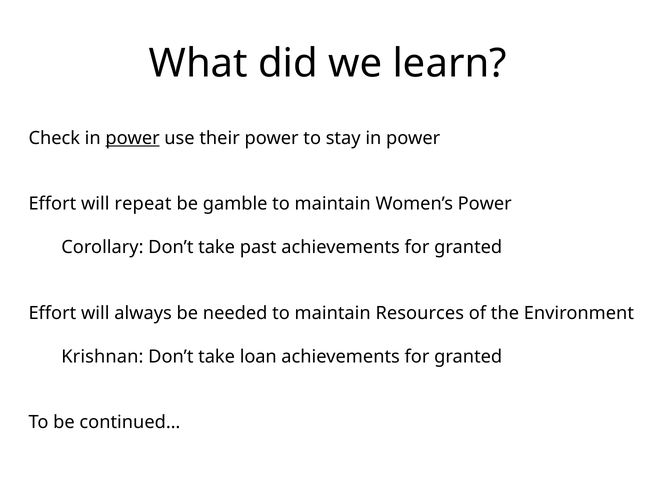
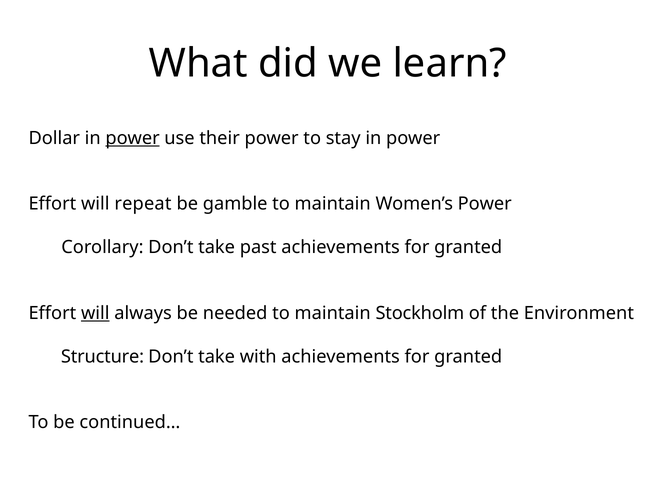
Check: Check -> Dollar
will at (95, 313) underline: none -> present
Resources: Resources -> Stockholm
Krishnan: Krishnan -> Structure
loan: loan -> with
